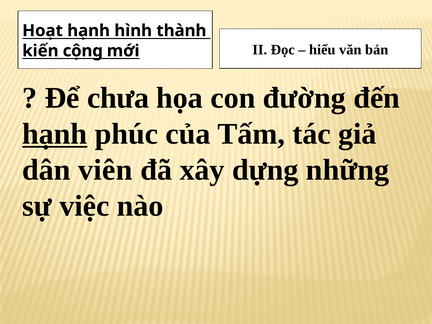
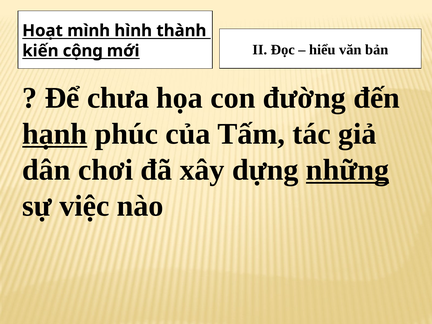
Hoạt hạnh: hạnh -> mình
viên: viên -> chơi
những underline: none -> present
